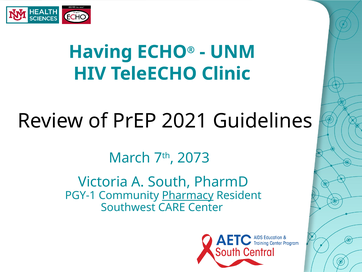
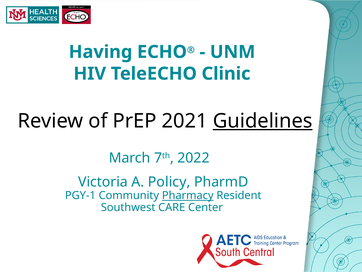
Guidelines underline: none -> present
2073: 2073 -> 2022
South: South -> Policy
